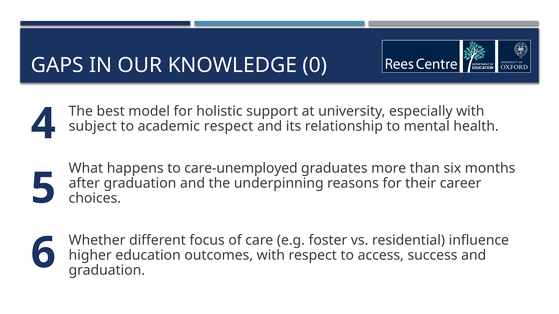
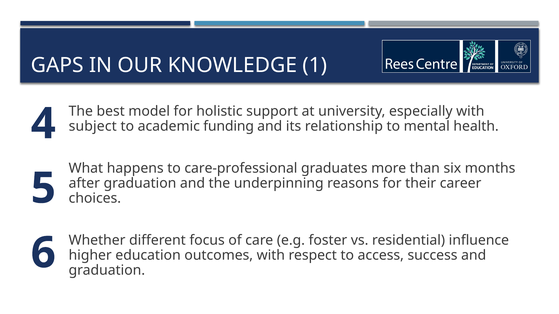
0: 0 -> 1
academic respect: respect -> funding
care-unemployed: care-unemployed -> care-professional
